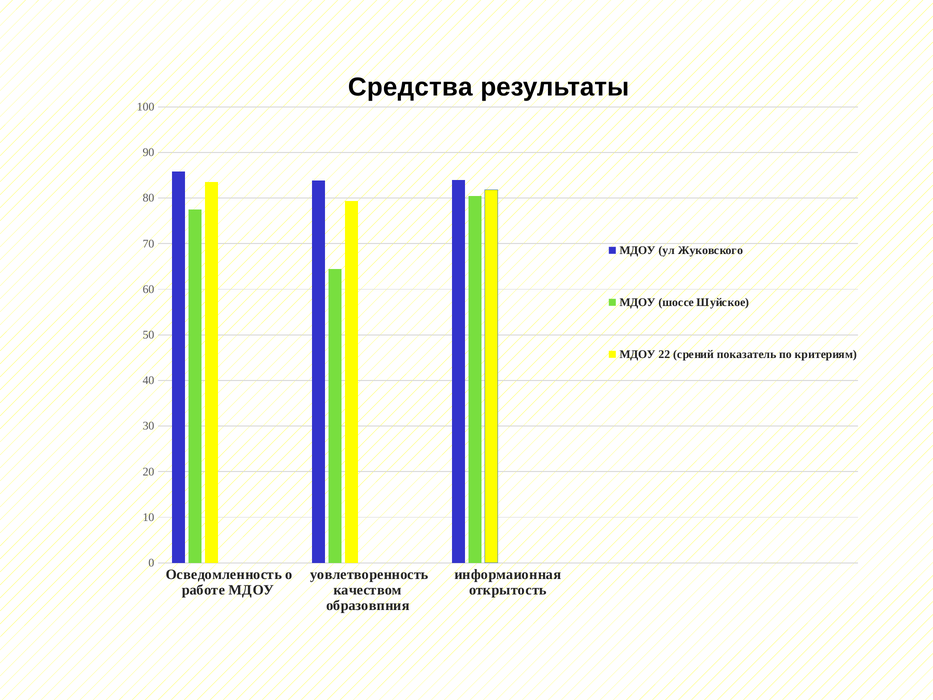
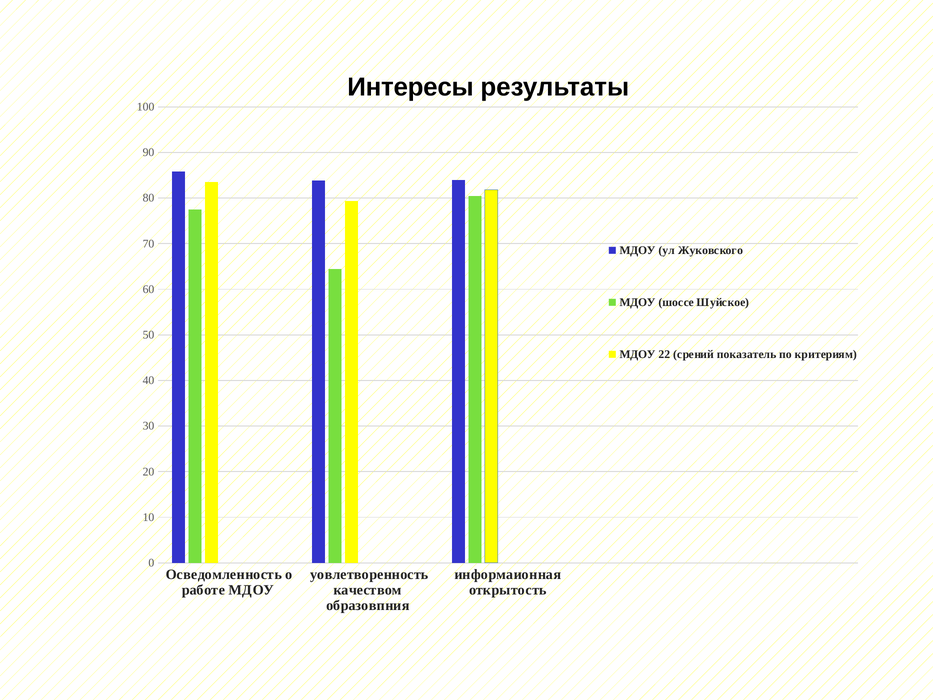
Средства: Средства -> Интересы
